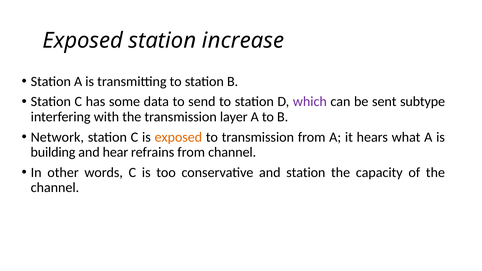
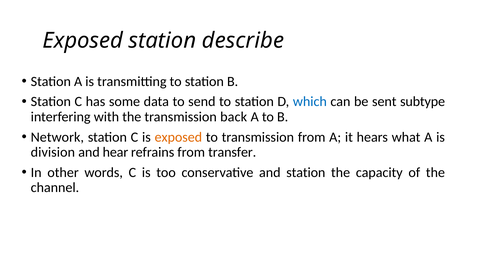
increase: increase -> describe
which colour: purple -> blue
layer: layer -> back
building: building -> division
from channel: channel -> transfer
